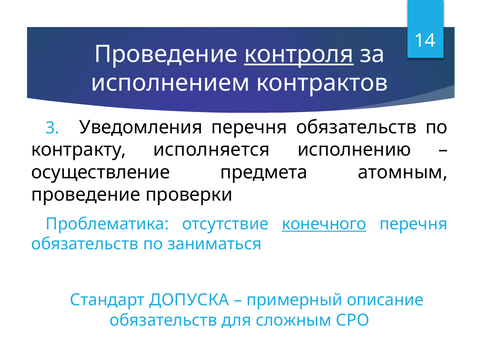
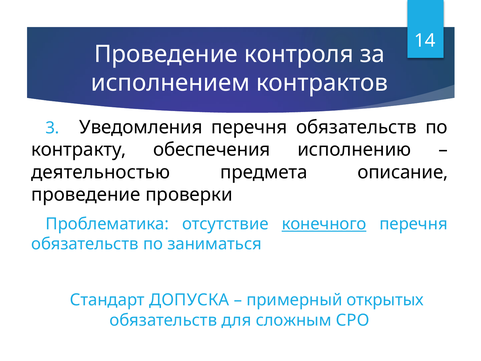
контроля underline: present -> none
исполняется: исполняется -> обеспечения
осуществление: осуществление -> деятельностью
атомным: атомным -> описание
описание: описание -> открытых
